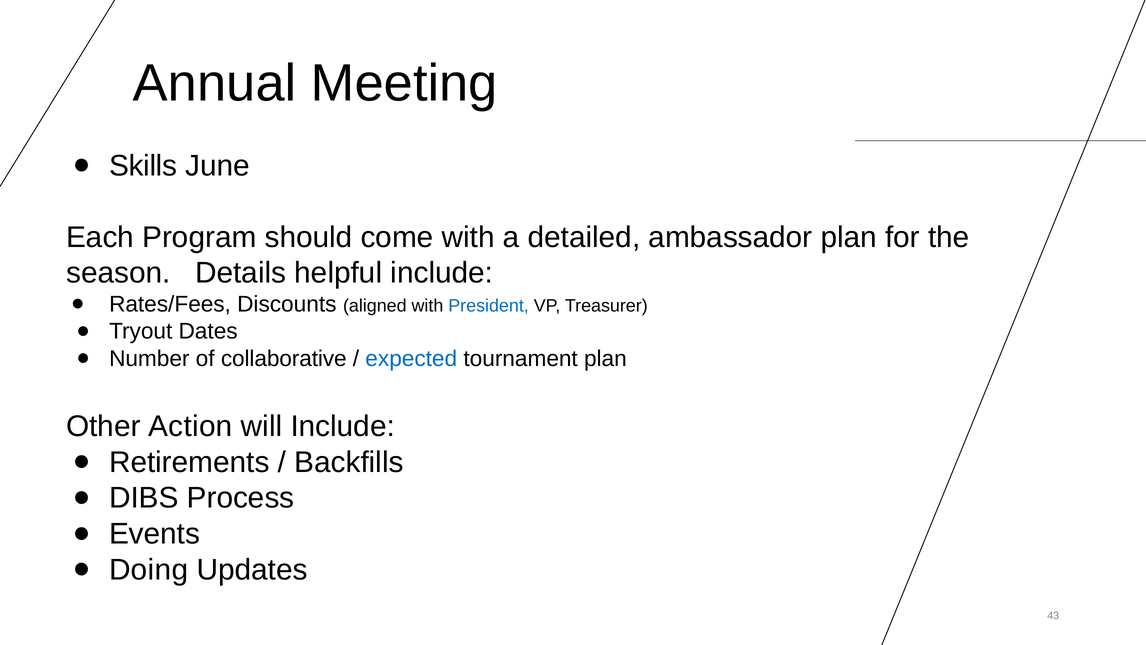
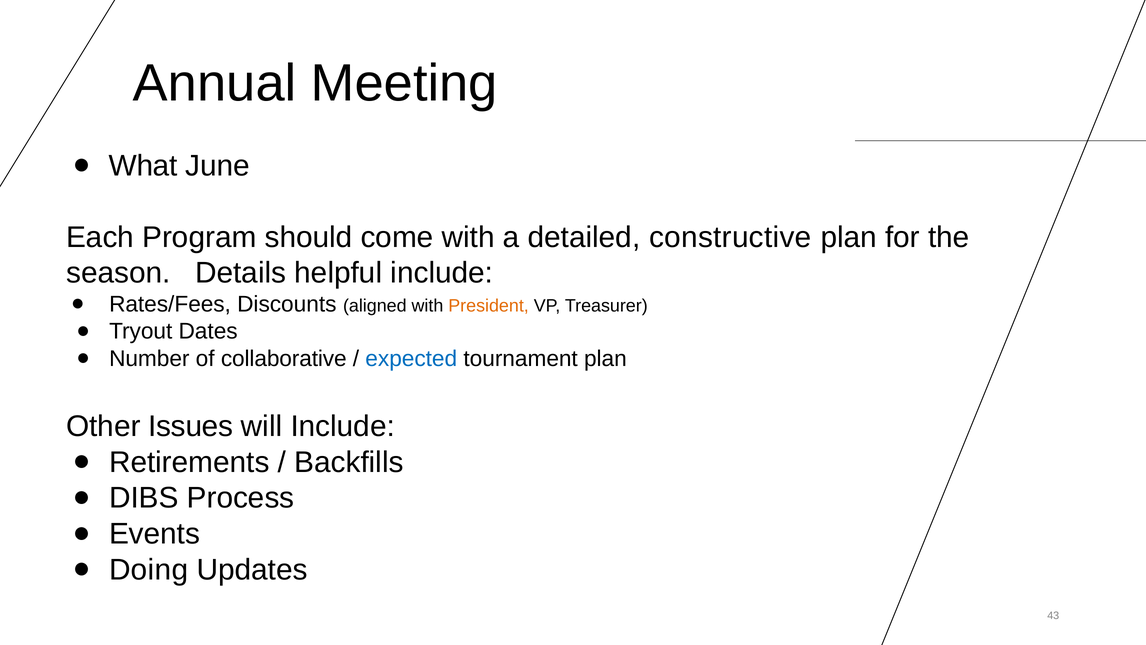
Skills: Skills -> What
ambassador: ambassador -> constructive
President colour: blue -> orange
Action: Action -> Issues
